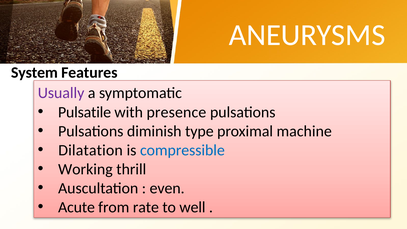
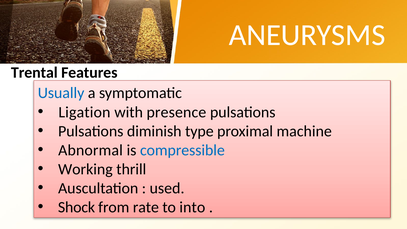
System: System -> Trental
Usually colour: purple -> blue
Pulsatile: Pulsatile -> Ligation
Dilatation: Dilatation -> Abnormal
even: even -> used
Acute: Acute -> Shock
well: well -> into
